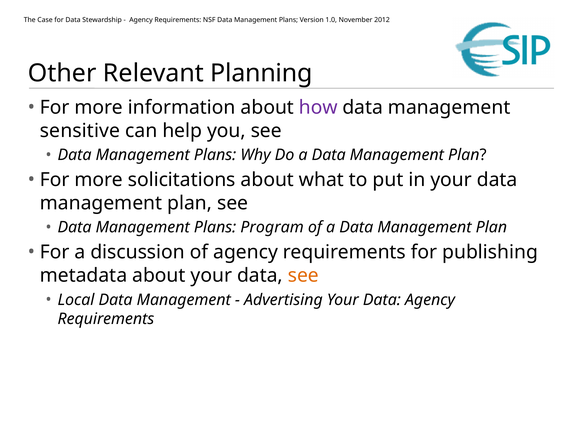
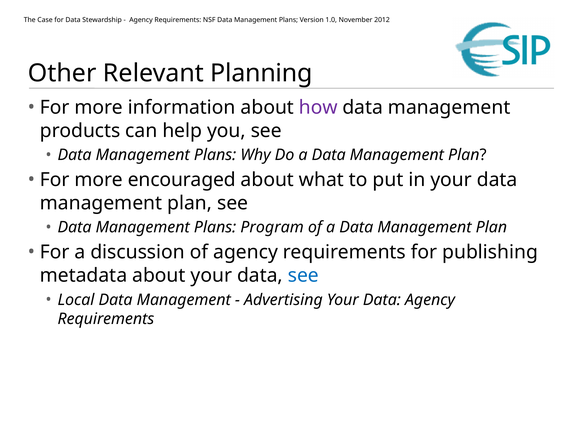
sensitive: sensitive -> products
solicitations: solicitations -> encouraged
see at (303, 276) colour: orange -> blue
